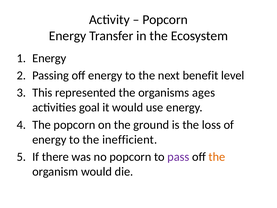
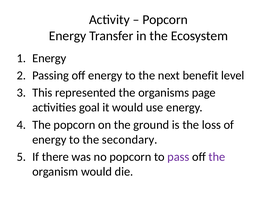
ages: ages -> page
inefficient: inefficient -> secondary
the at (217, 157) colour: orange -> purple
